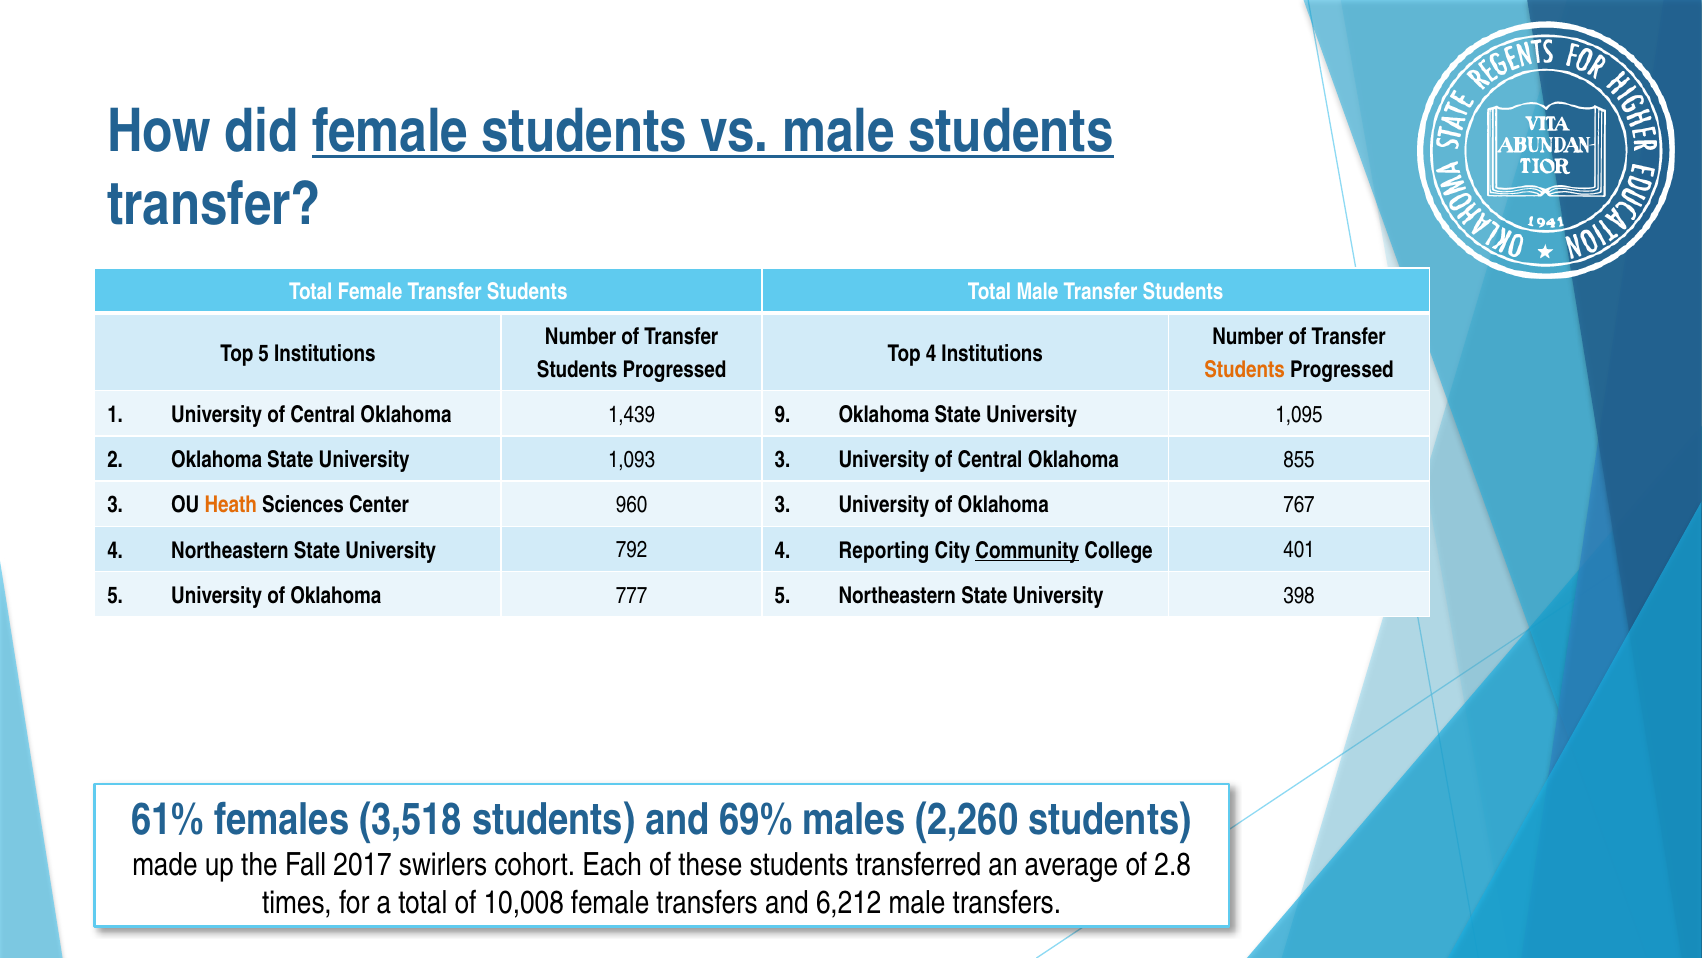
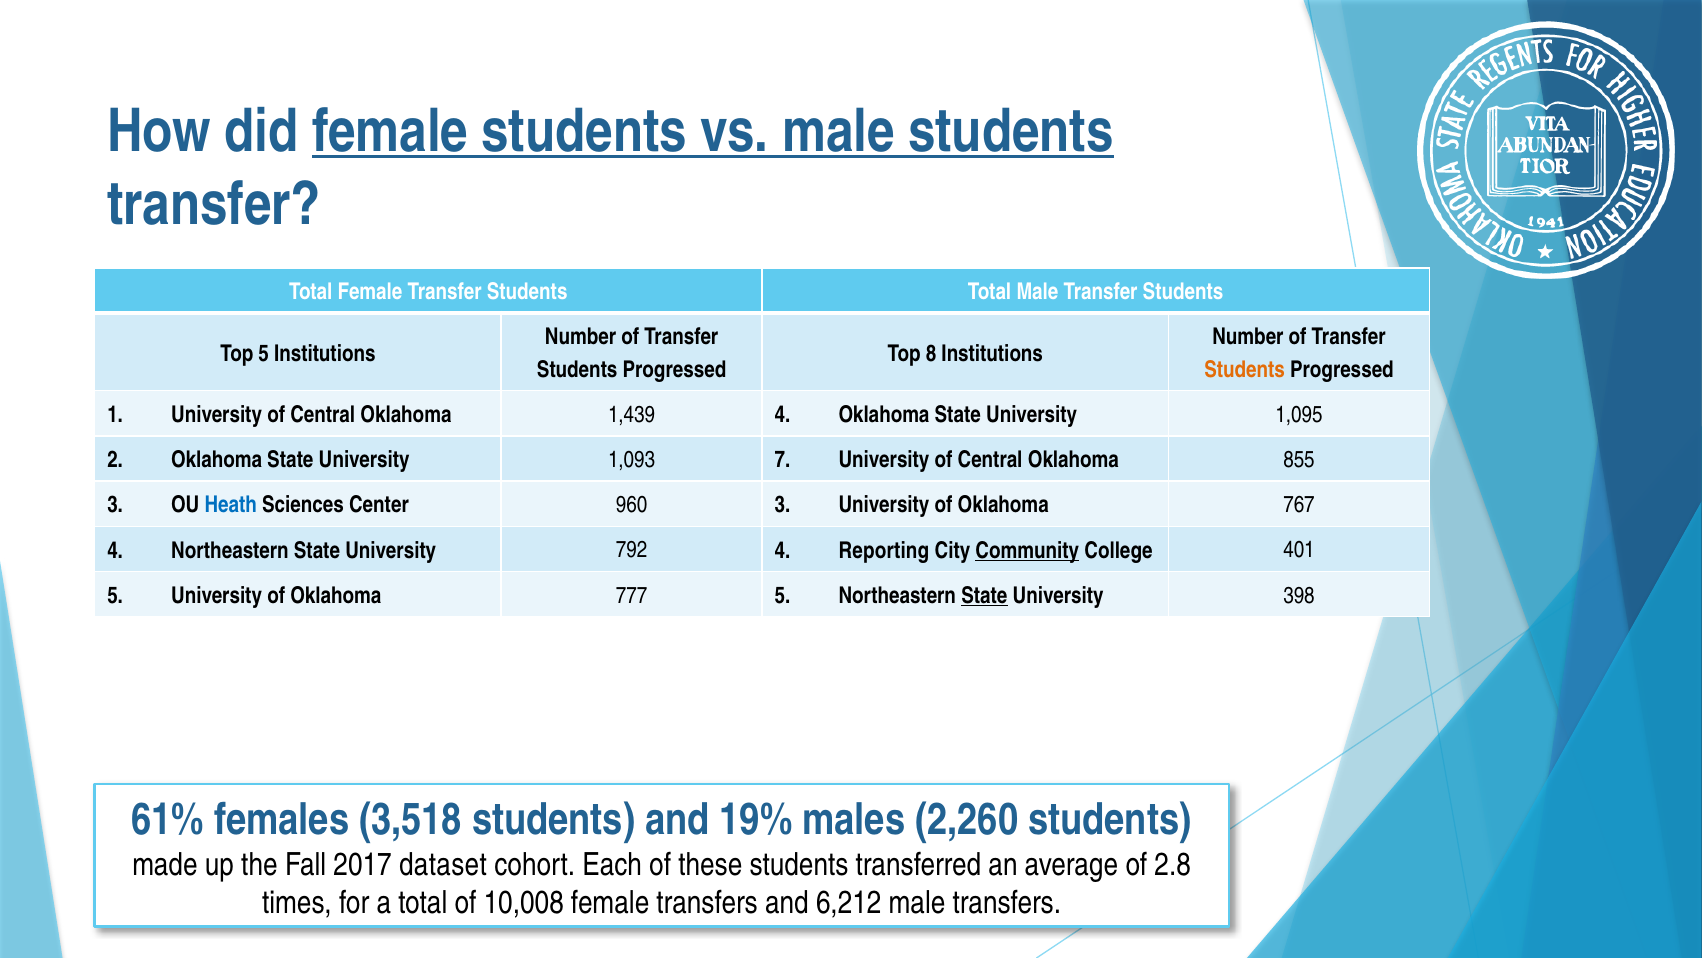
Top 4: 4 -> 8
1,439 9: 9 -> 4
1,093 3: 3 -> 7
Heath colour: orange -> blue
State at (984, 595) underline: none -> present
69%: 69% -> 19%
swirlers: swirlers -> dataset
